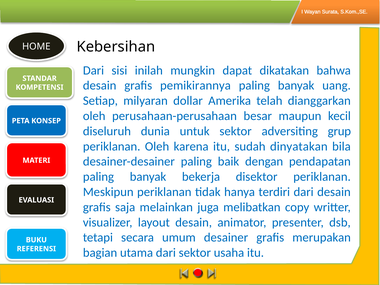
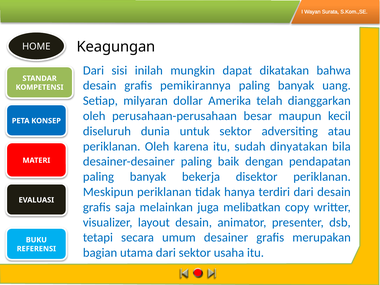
Kebersihan: Kebersihan -> Keagungan
grup: grup -> atau
